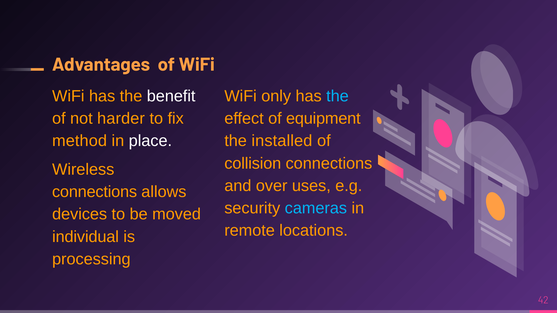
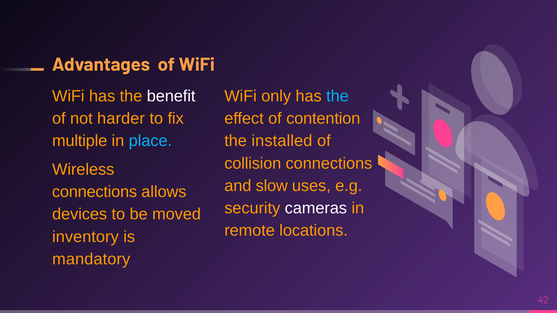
equipment: equipment -> contention
method: method -> multiple
place colour: white -> light blue
over: over -> slow
cameras colour: light blue -> white
individual: individual -> inventory
processing: processing -> mandatory
